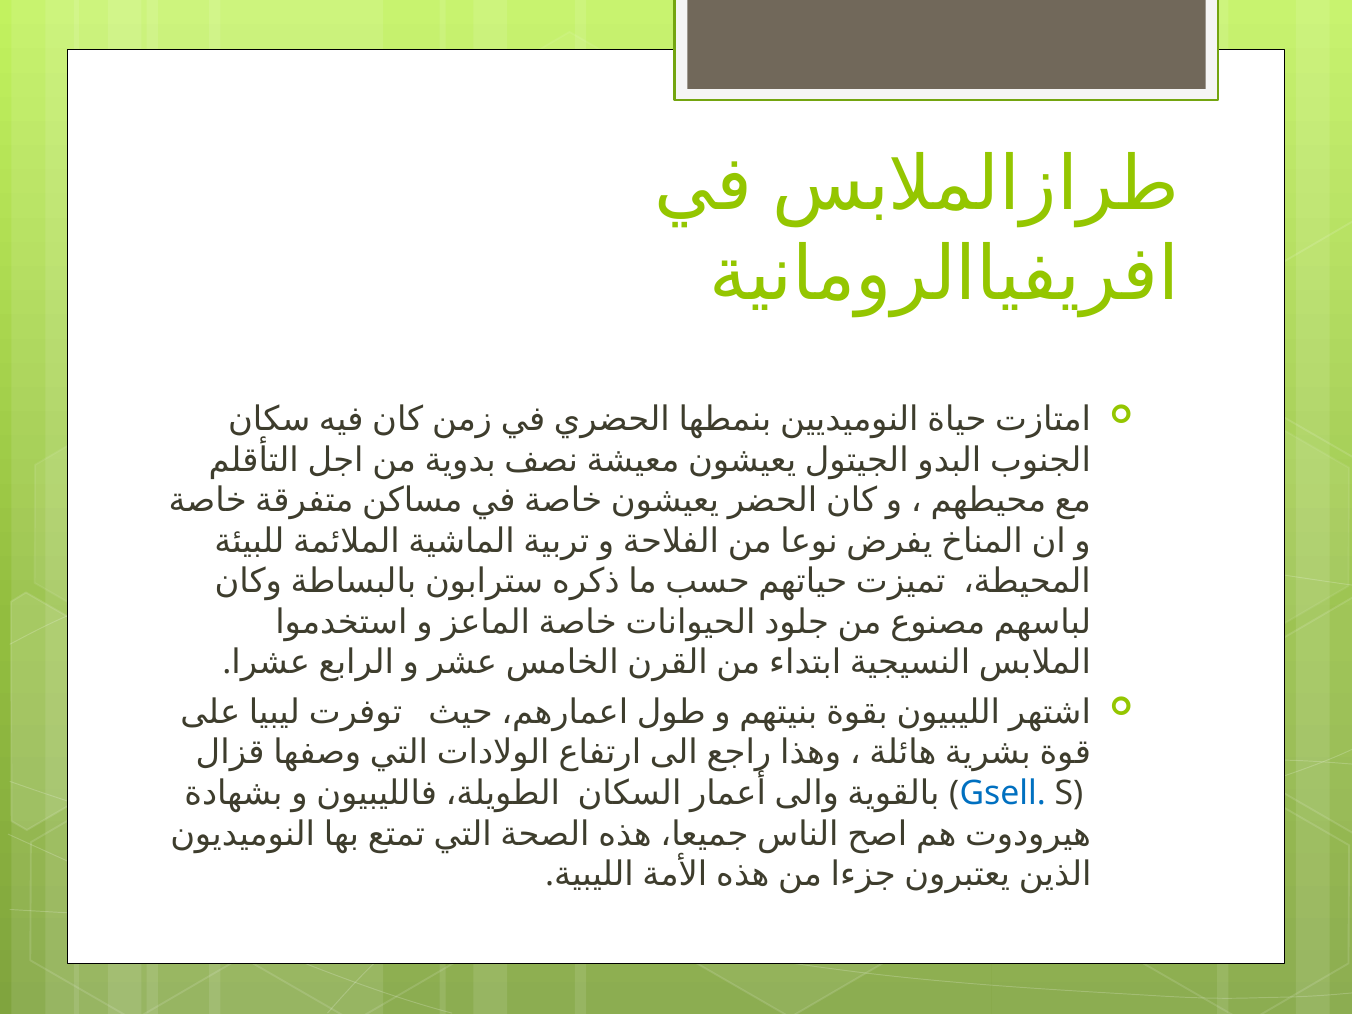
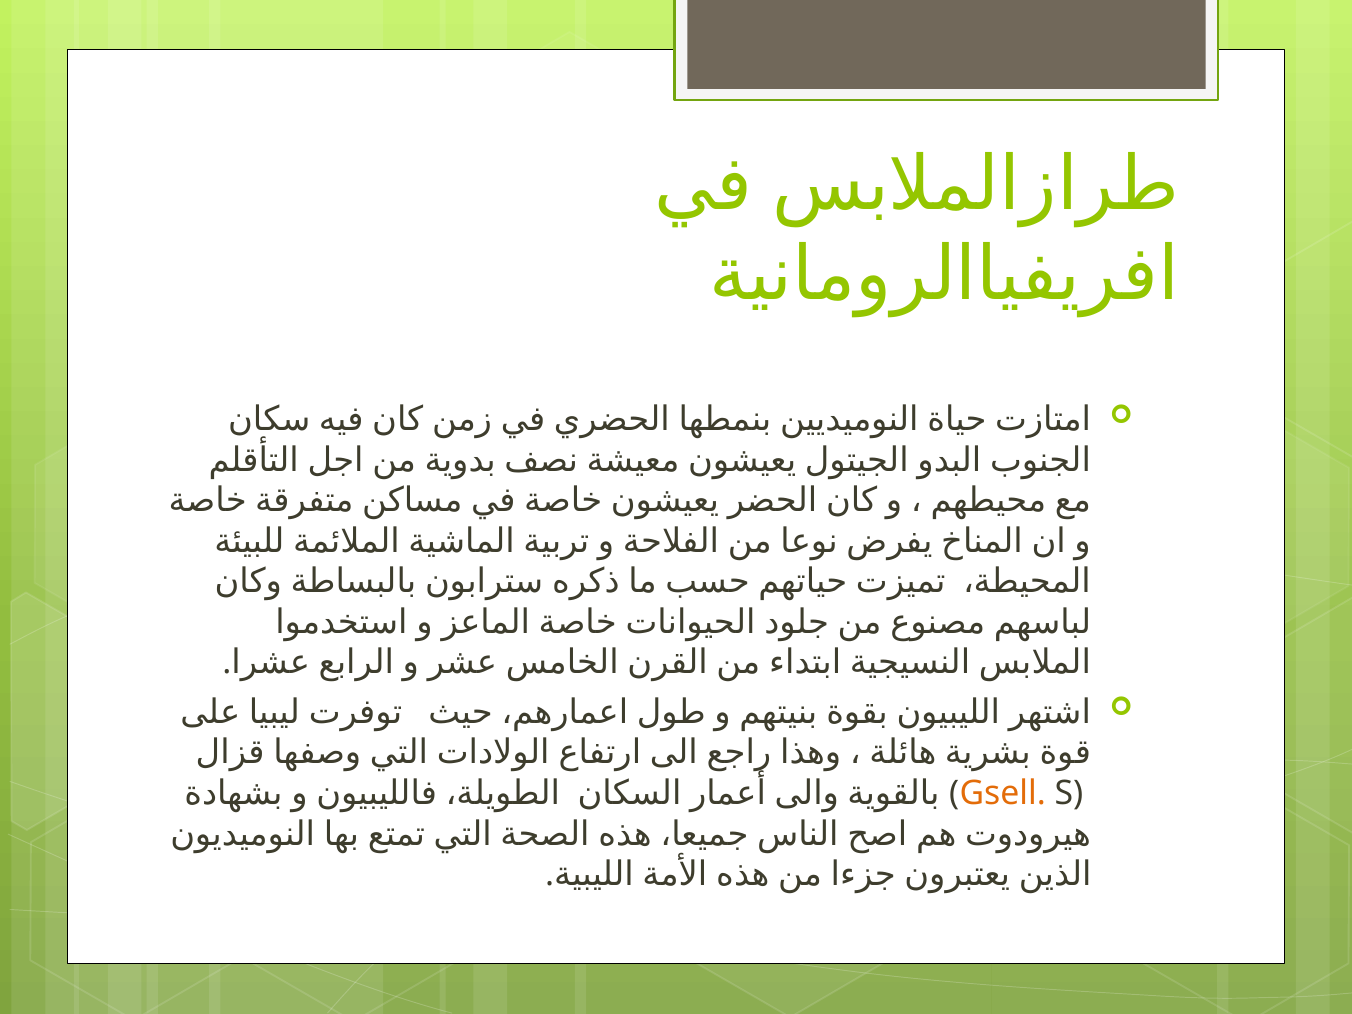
Gsell colour: blue -> orange
